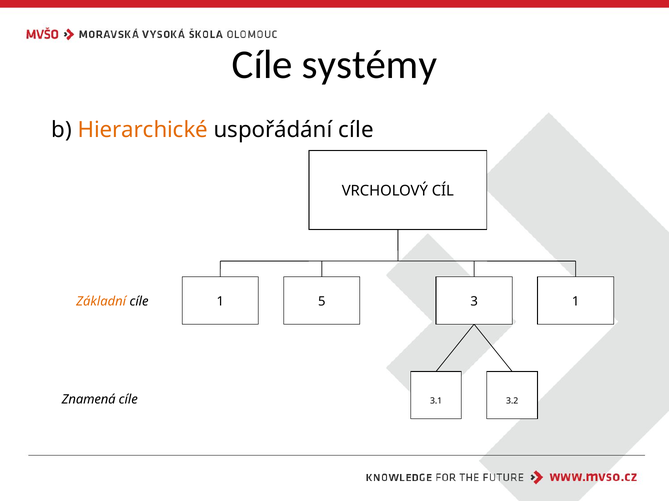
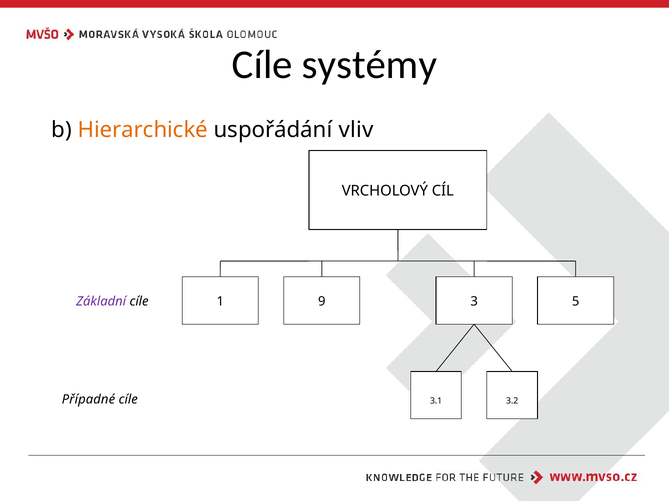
uspořádání cíle: cíle -> vliv
Základní colour: orange -> purple
5: 5 -> 9
3 1: 1 -> 5
Znamená: Znamená -> Případné
